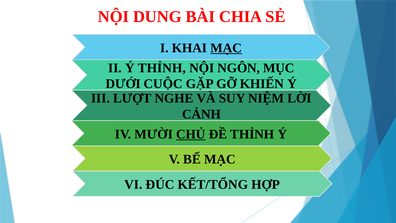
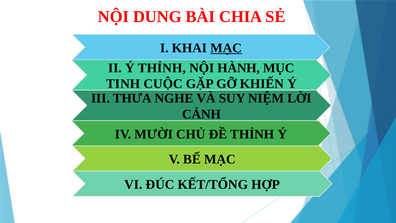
NGÔN: NGÔN -> HÀNH
DƯỚI: DƯỚI -> TINH
LƯỢT: LƯỢT -> THƯA
CHỦ underline: present -> none
